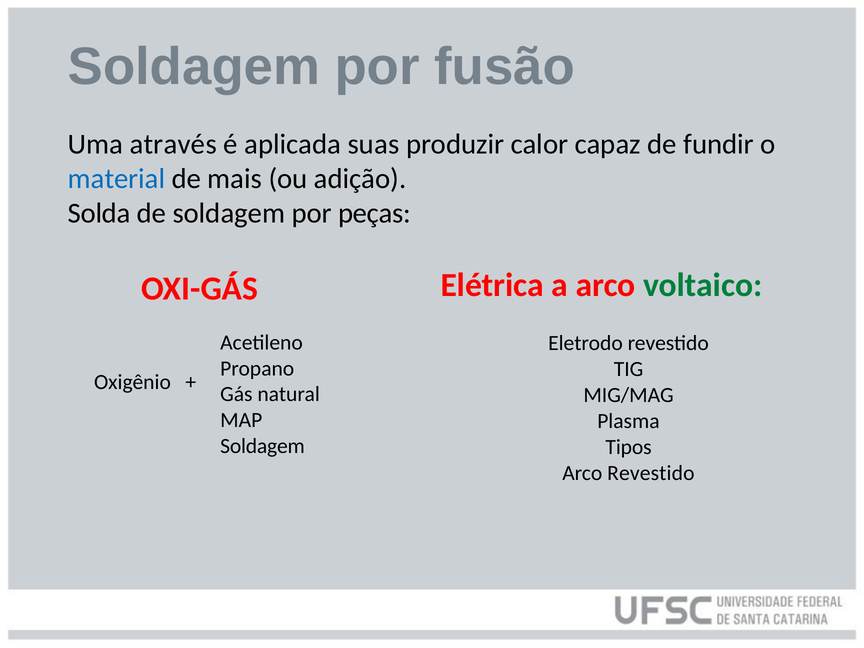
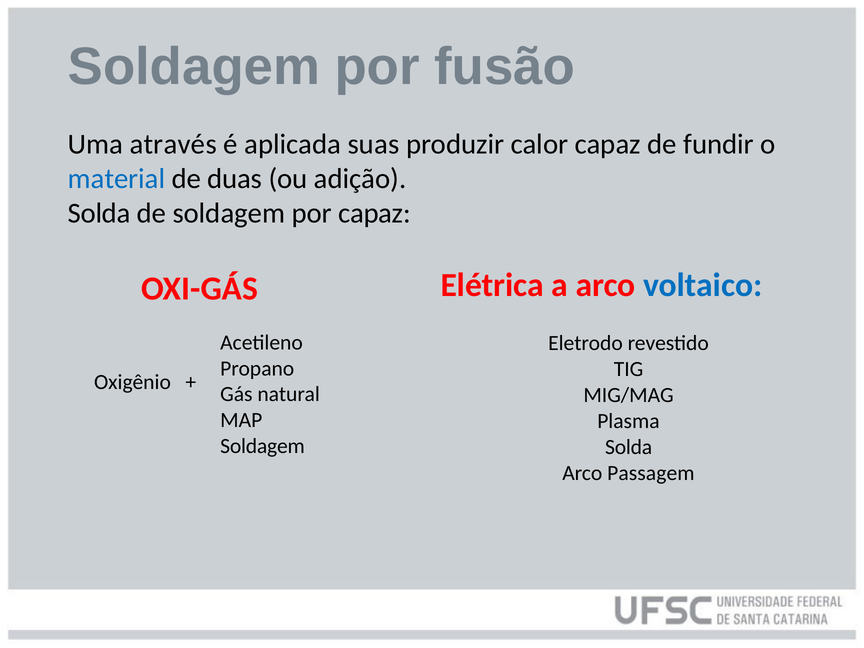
mais: mais -> duas
por peças: peças -> capaz
voltaico colour: green -> blue
Tipos at (629, 447): Tipos -> Solda
Arco Revestido: Revestido -> Passagem
